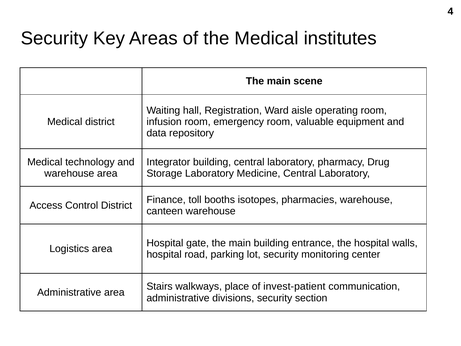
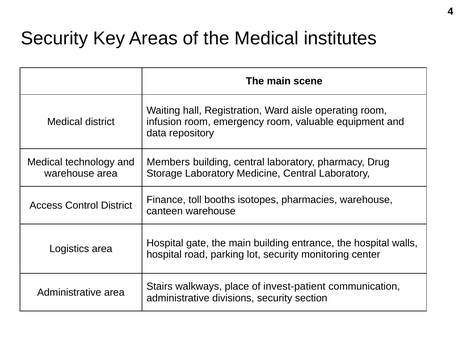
Integrator: Integrator -> Members
